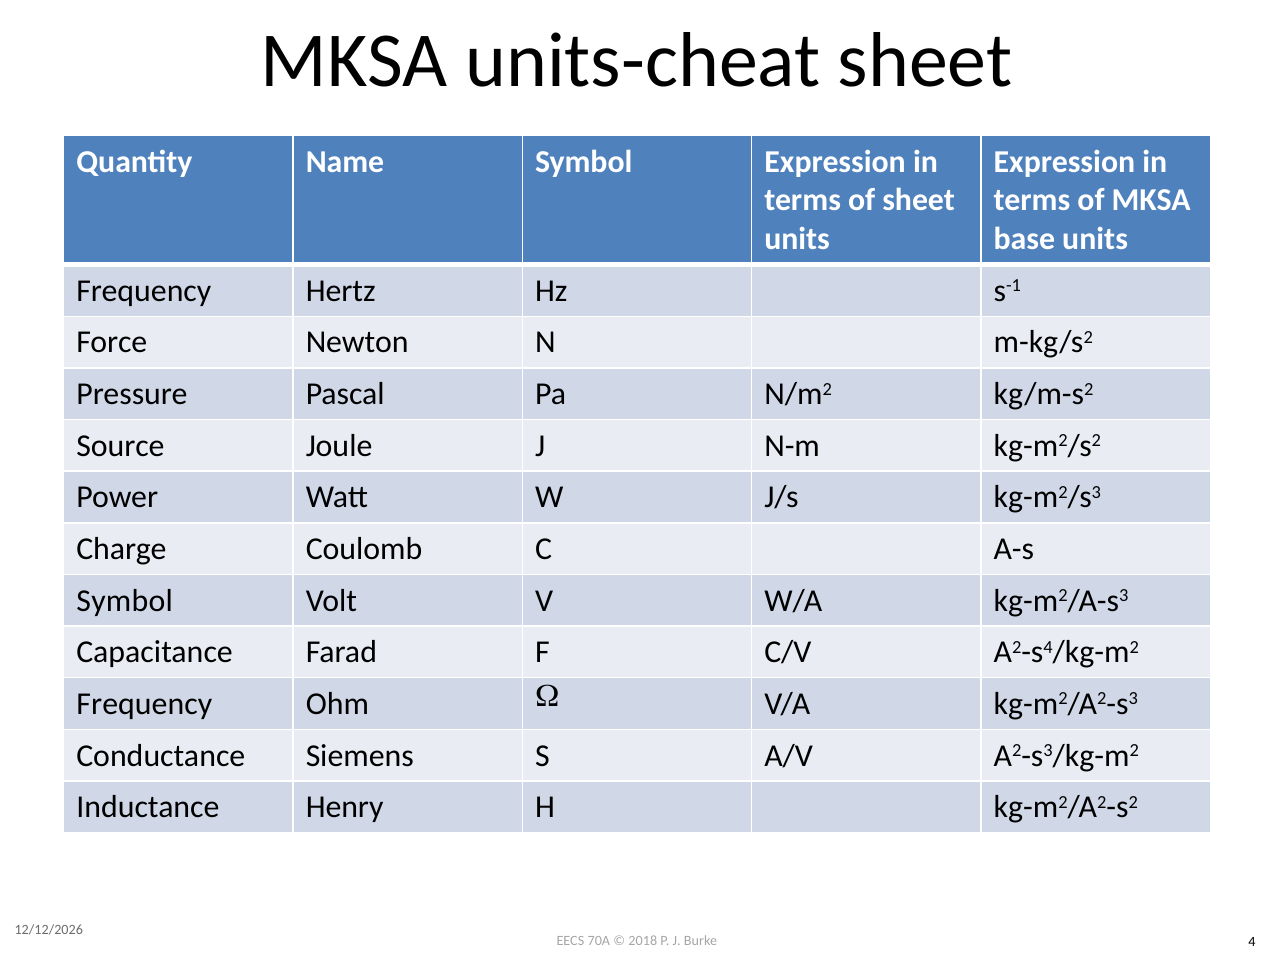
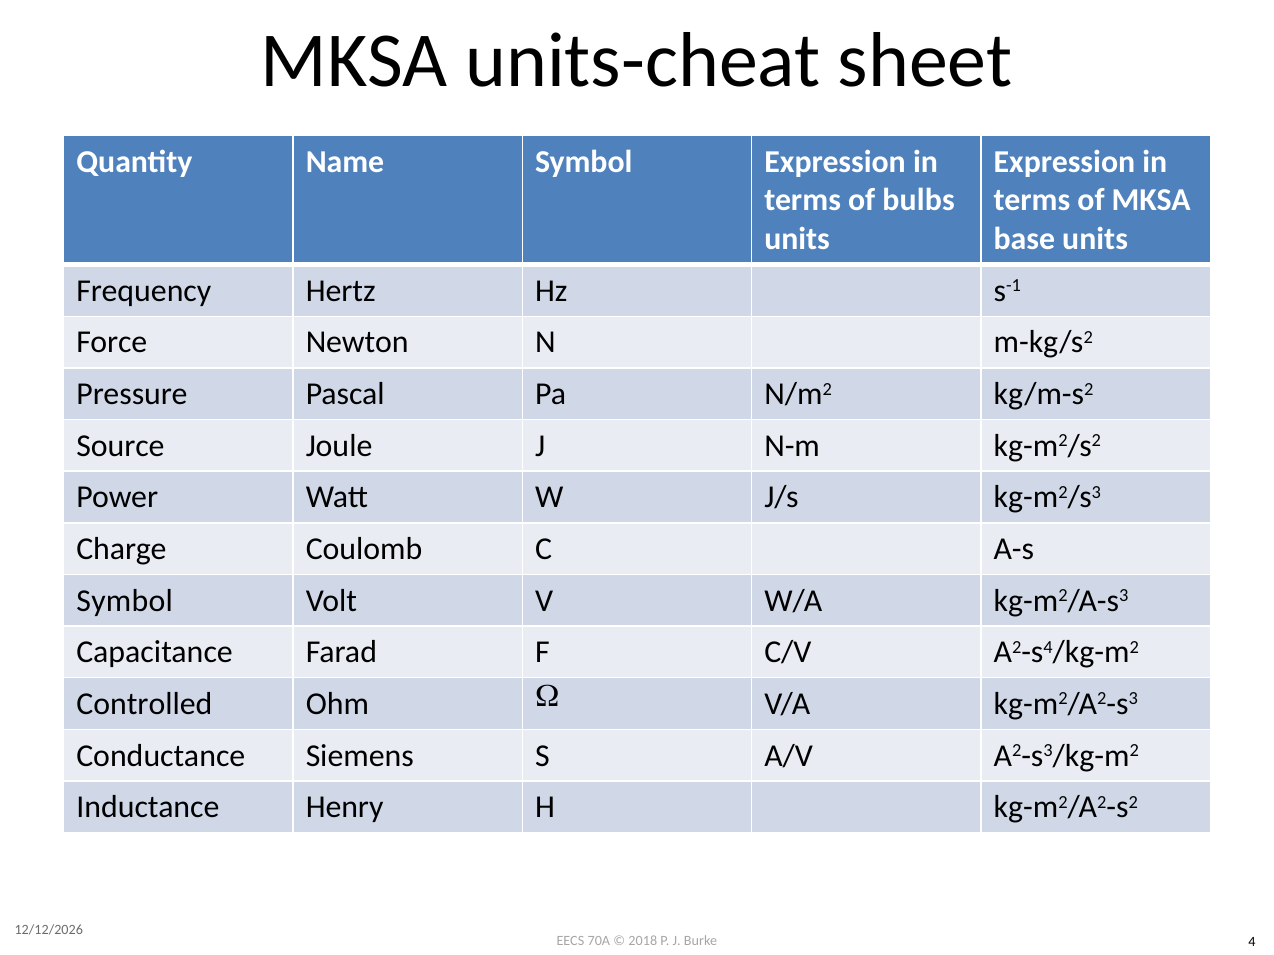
of sheet: sheet -> bulbs
Frequency at (144, 704): Frequency -> Controlled
